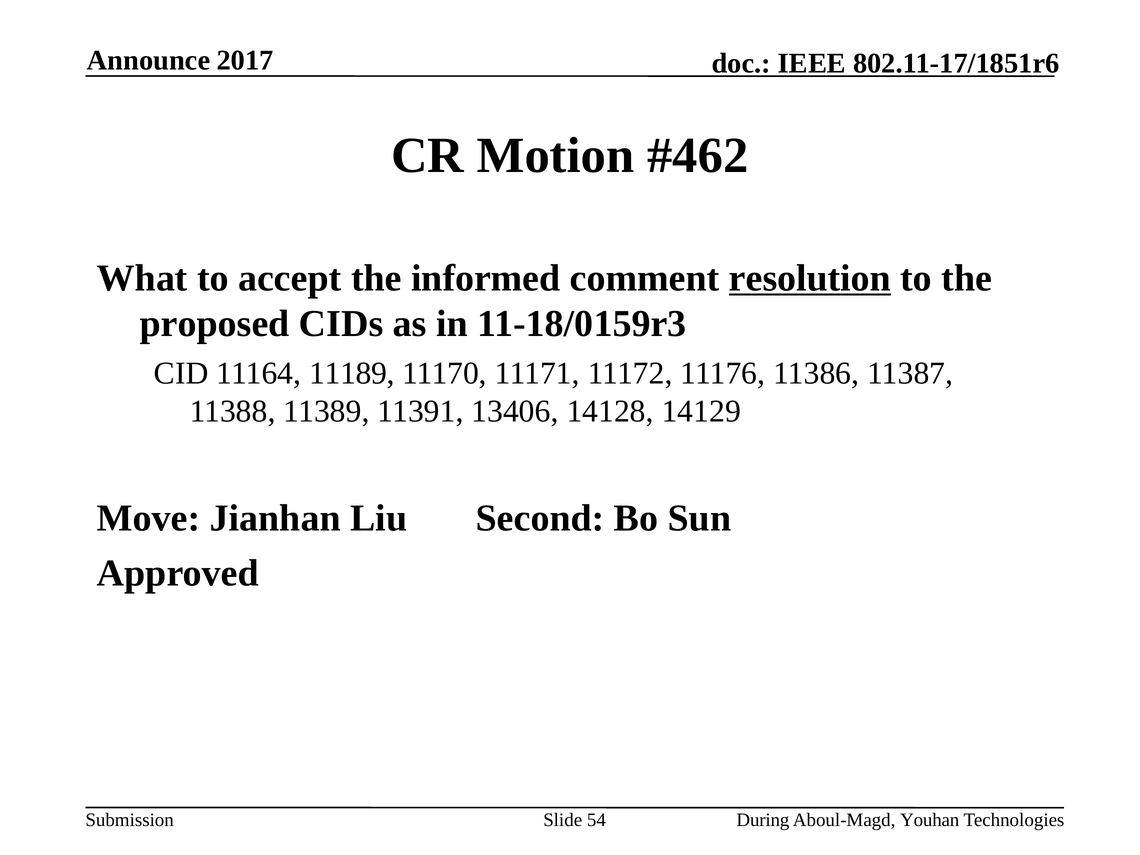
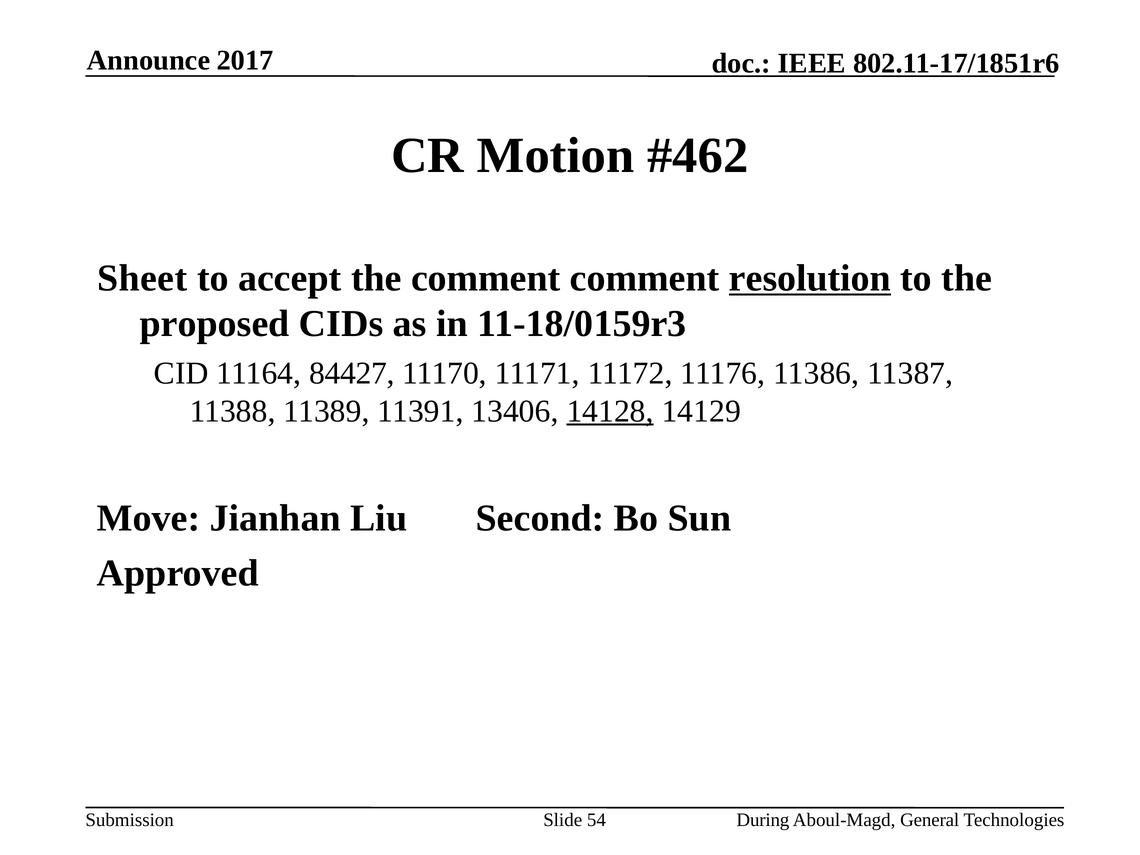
What: What -> Sheet
the informed: informed -> comment
11189: 11189 -> 84427
14128 underline: none -> present
Youhan: Youhan -> General
